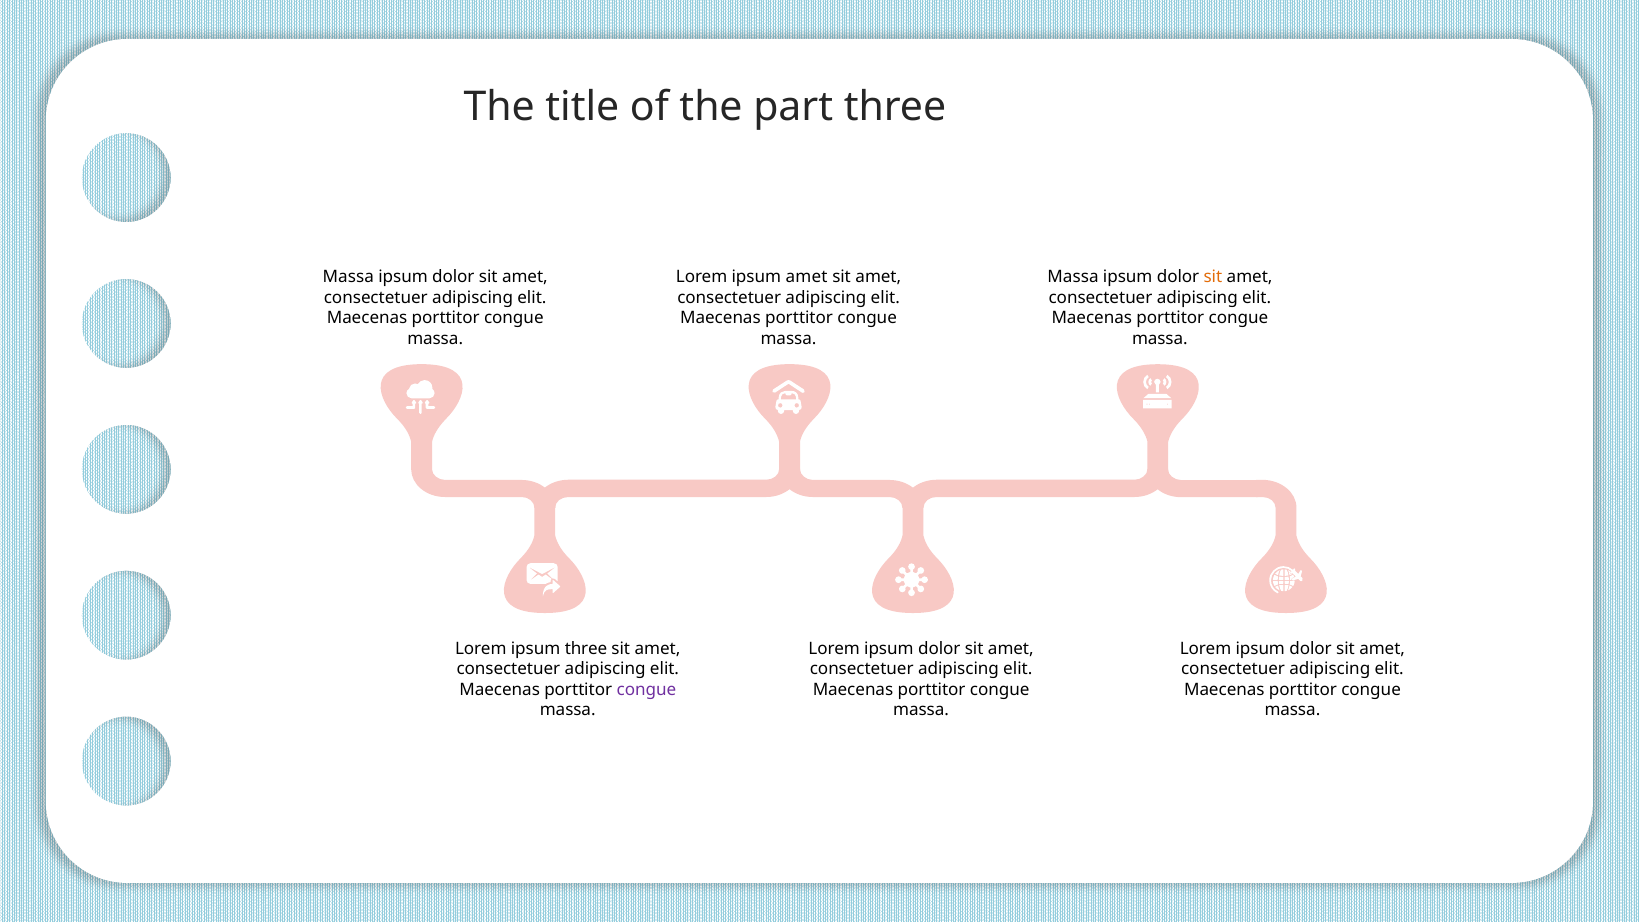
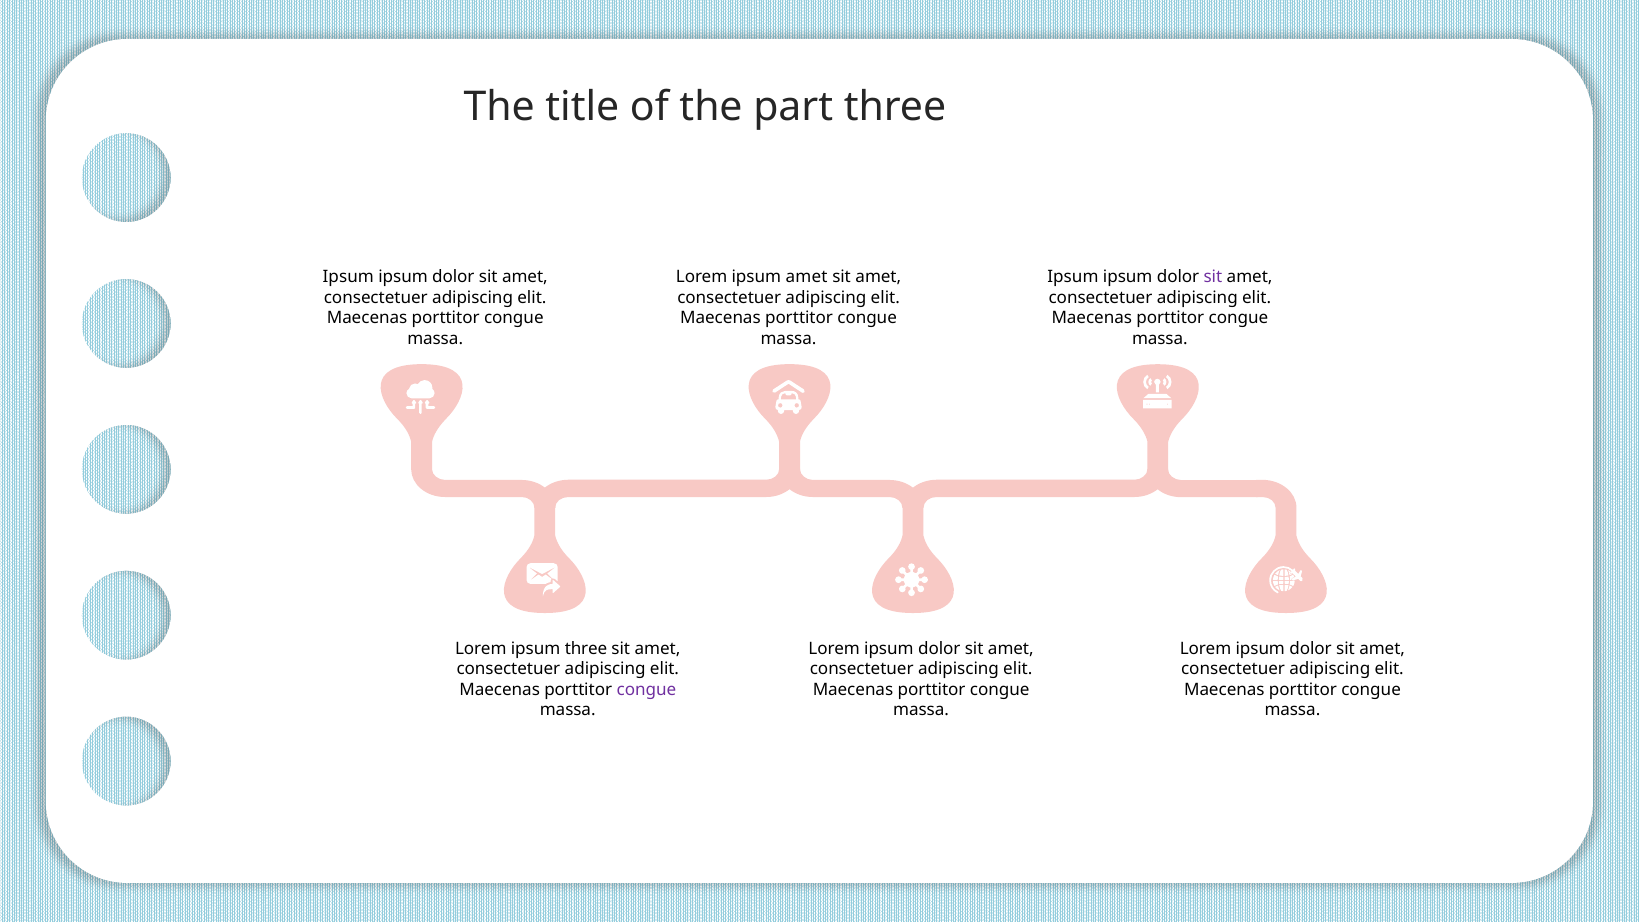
Massa at (348, 277): Massa -> Ipsum
Massa at (1073, 277): Massa -> Ipsum
sit at (1213, 277) colour: orange -> purple
